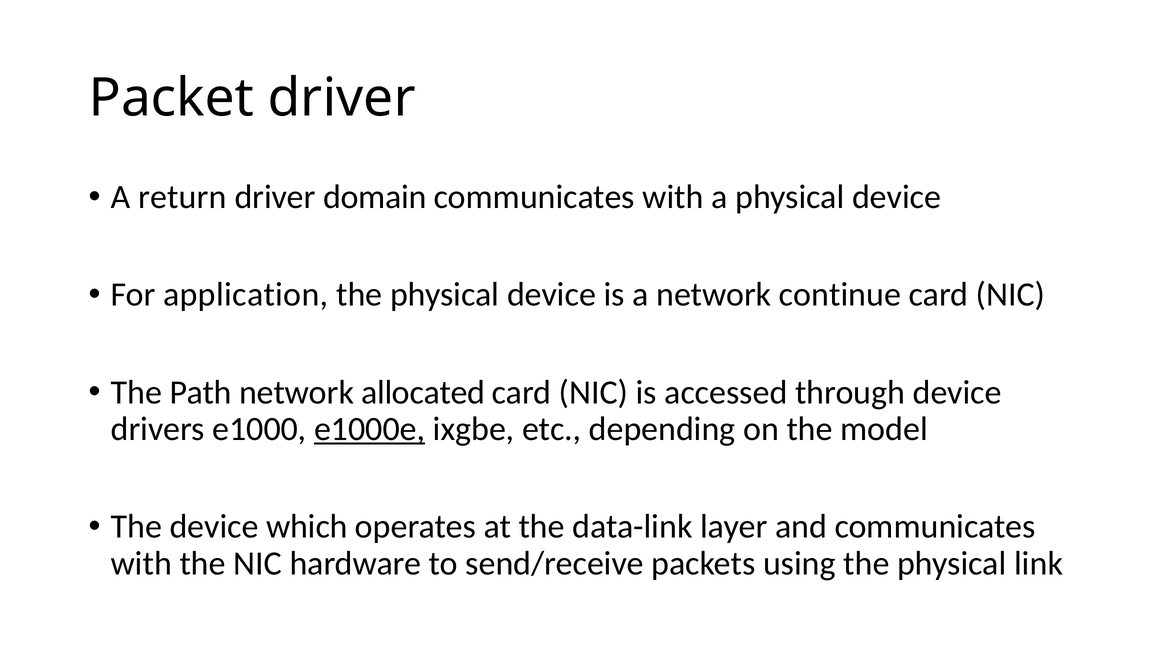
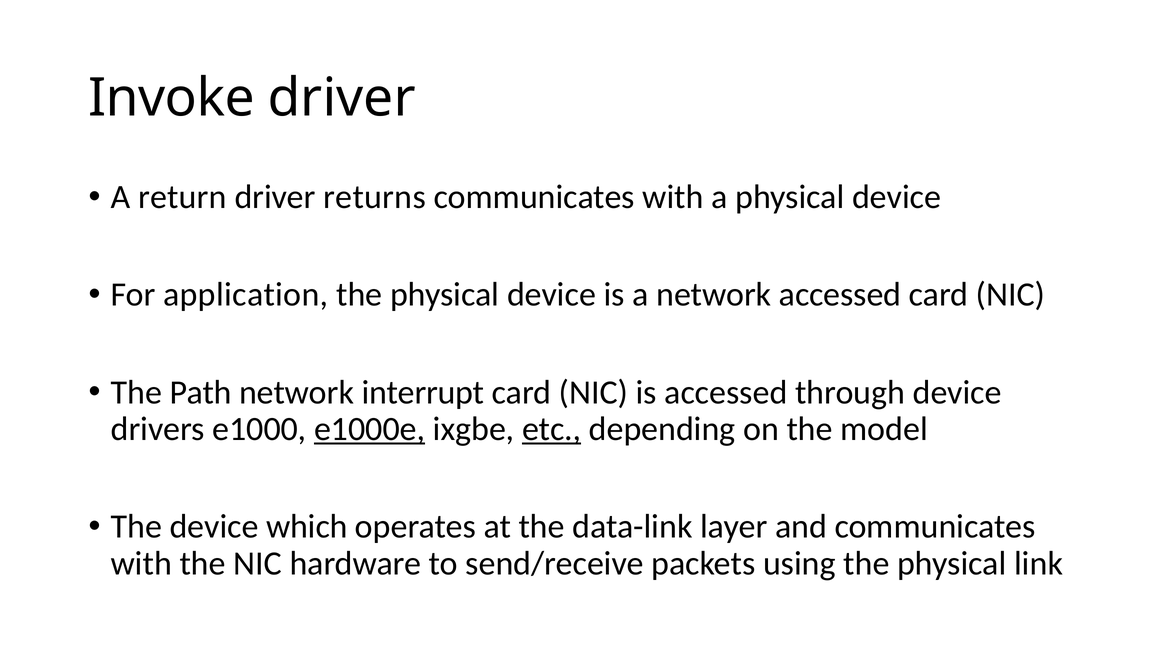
Packet: Packet -> Invoke
domain: domain -> returns
network continue: continue -> accessed
allocated: allocated -> interrupt
etc underline: none -> present
